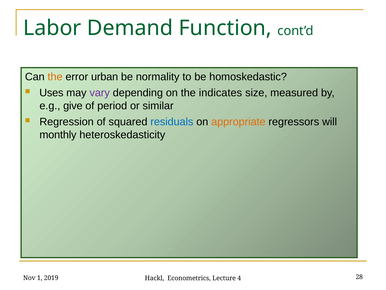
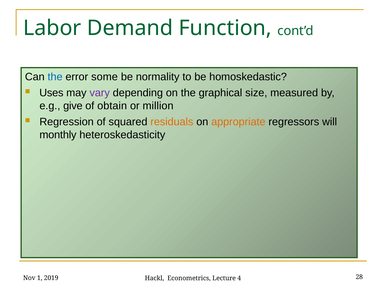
the at (55, 77) colour: orange -> blue
urban: urban -> some
indicates: indicates -> graphical
period: period -> obtain
similar: similar -> million
residuals colour: blue -> orange
